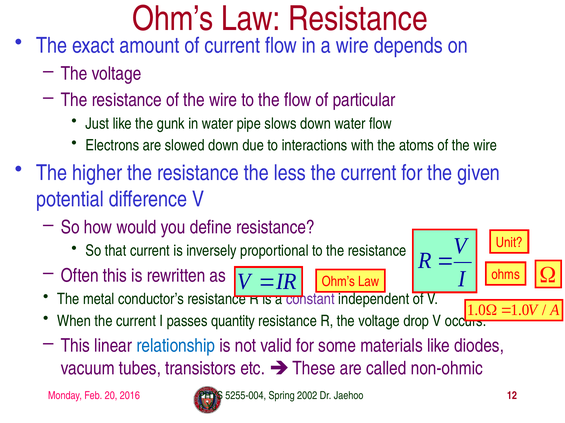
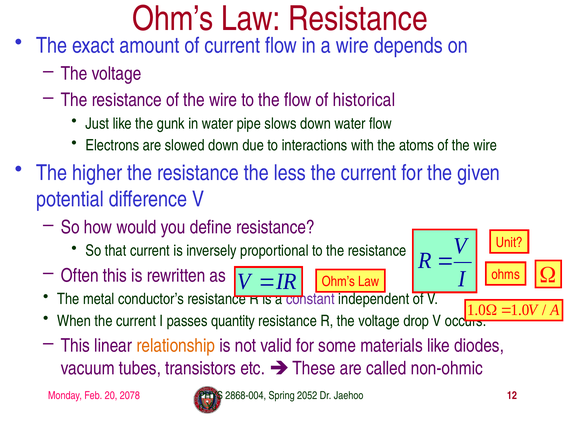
particular: particular -> historical
relationship colour: blue -> orange
2016: 2016 -> 2078
5255-004: 5255-004 -> 2868-004
2002: 2002 -> 2052
